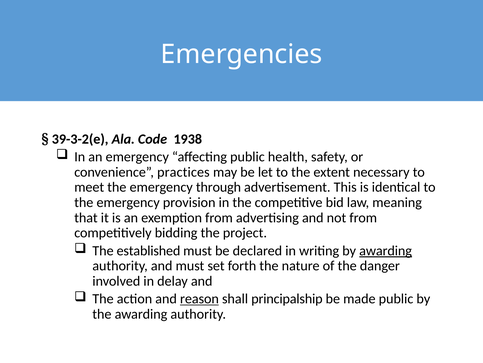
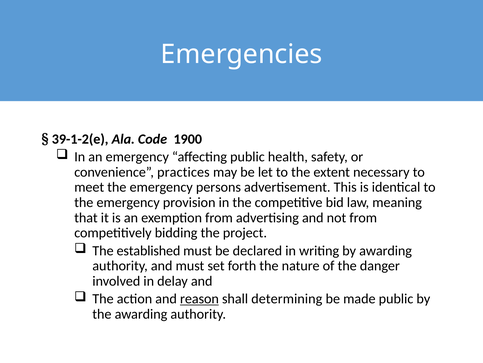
39-3-2(e: 39-3-2(e -> 39-1-2(e
1938: 1938 -> 1900
through: through -> persons
awarding at (386, 250) underline: present -> none
principalship: principalship -> determining
